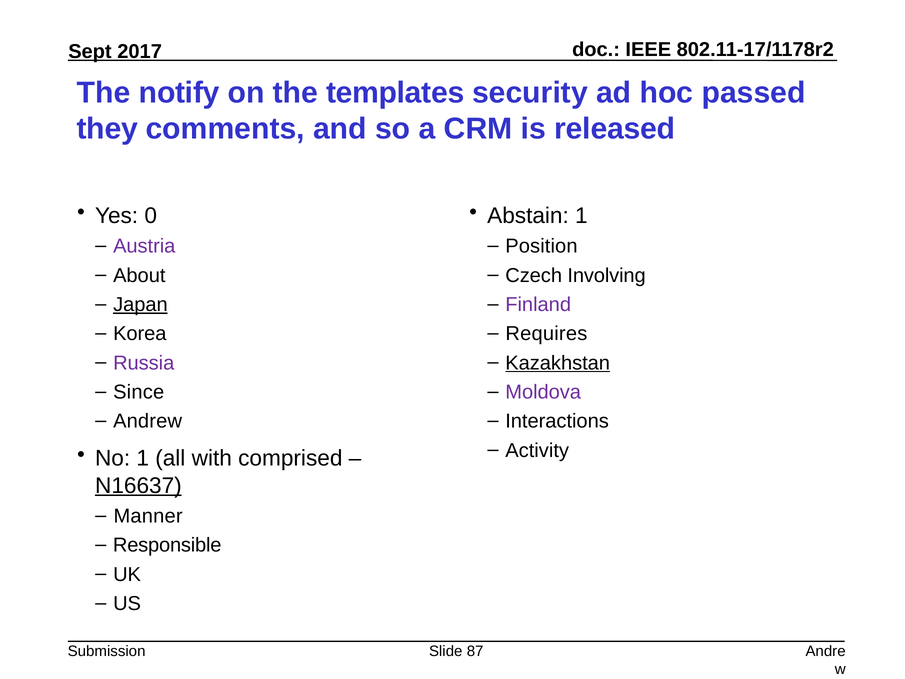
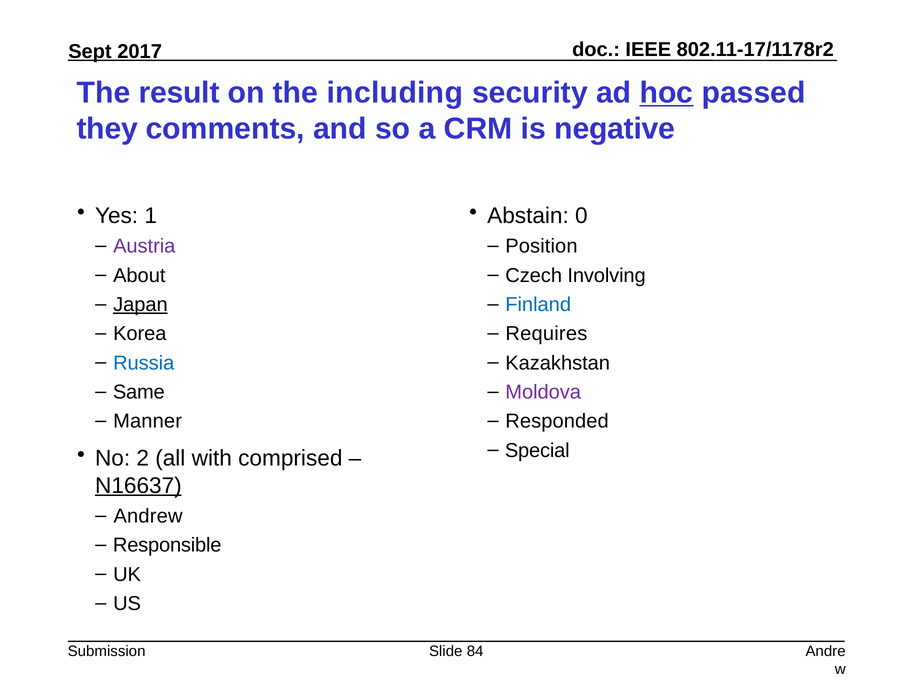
notify: notify -> result
templates: templates -> including
hoc underline: none -> present
released: released -> negative
0: 0 -> 1
Abstain 1: 1 -> 0
Finland colour: purple -> blue
Russia colour: purple -> blue
Kazakhstan underline: present -> none
Since: Since -> Same
Andrew: Andrew -> Manner
Interactions: Interactions -> Responded
Activity: Activity -> Special
No 1: 1 -> 2
Manner: Manner -> Andrew
87: 87 -> 84
